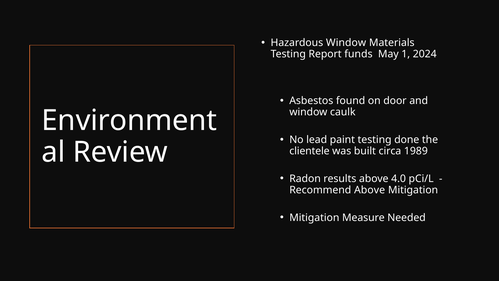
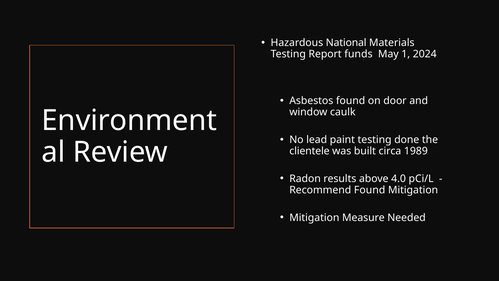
Hazardous Window: Window -> National
Recommend Above: Above -> Found
